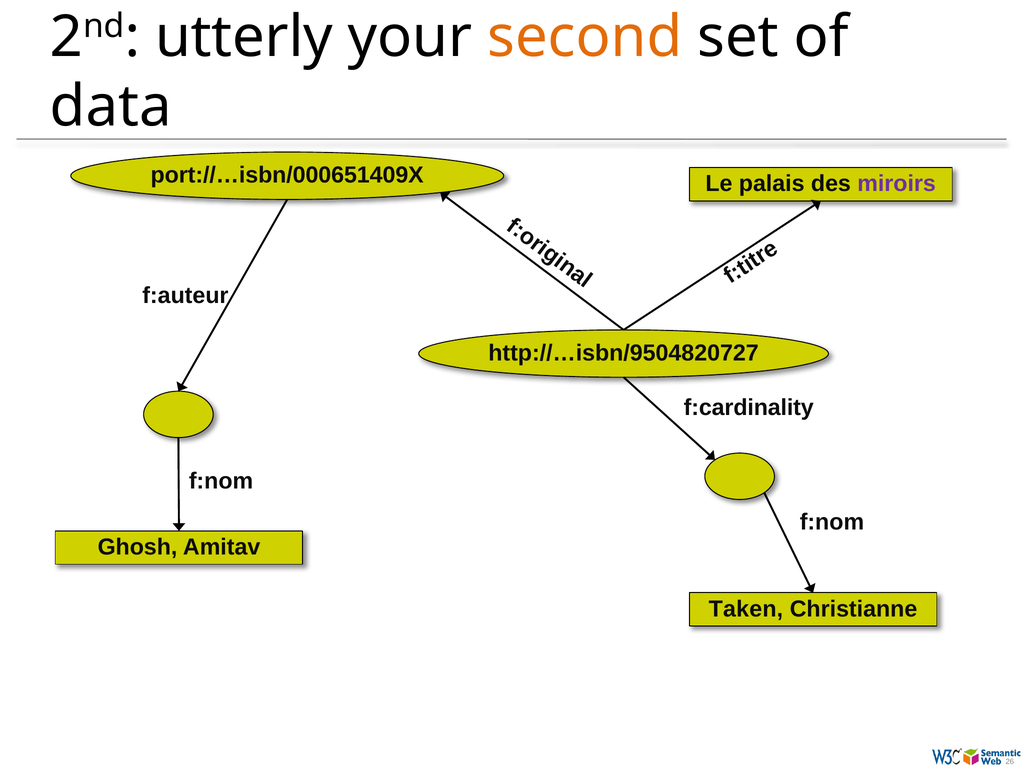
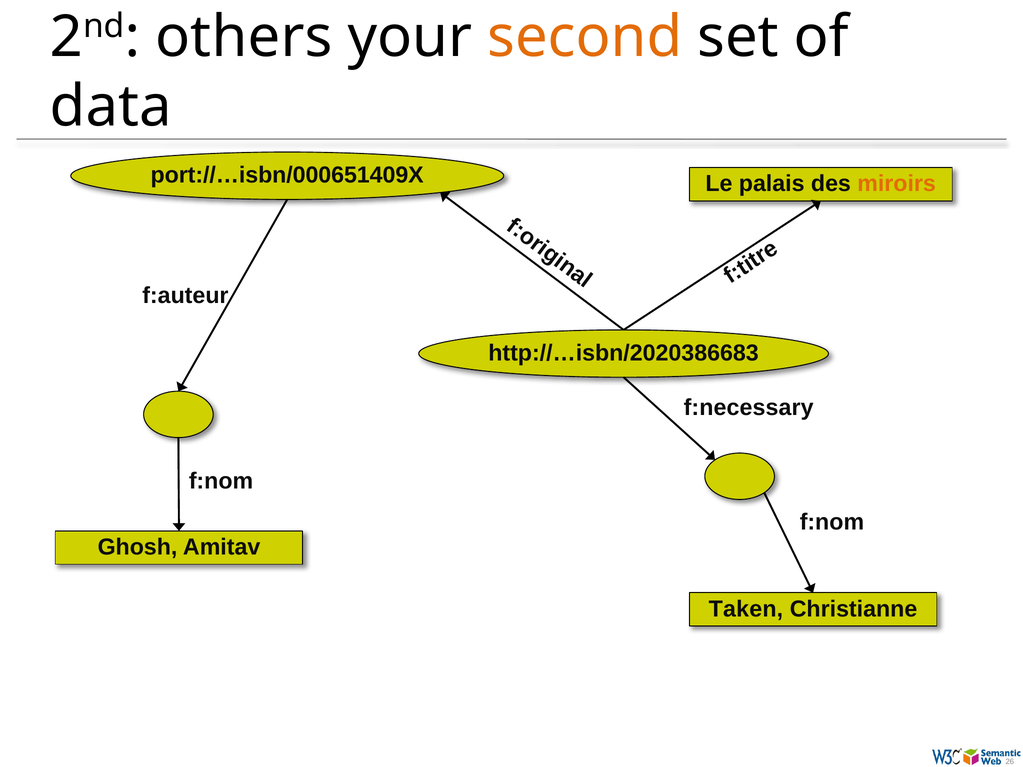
utterly: utterly -> others
miroirs colour: purple -> orange
http://…isbn/9504820727: http://…isbn/9504820727 -> http://…isbn/2020386683
f:cardinality: f:cardinality -> f:necessary
